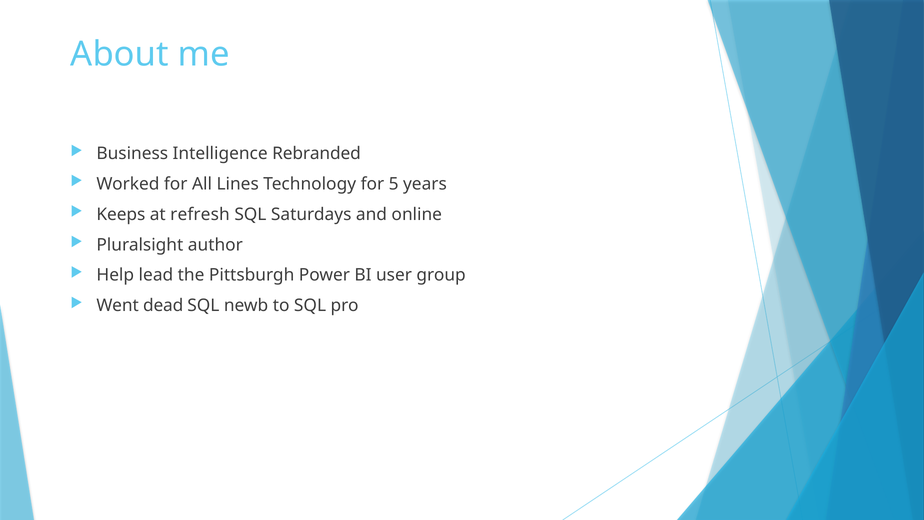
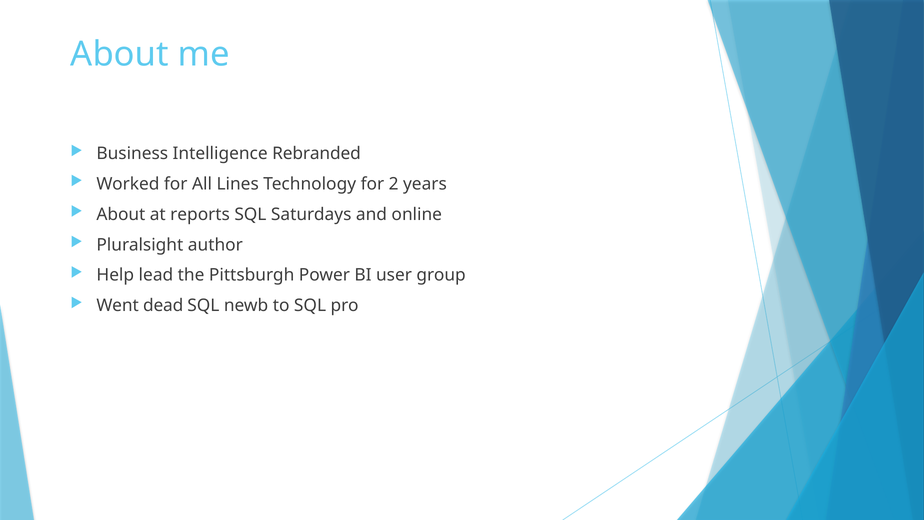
5: 5 -> 2
Keeps at (121, 214): Keeps -> About
refresh: refresh -> reports
